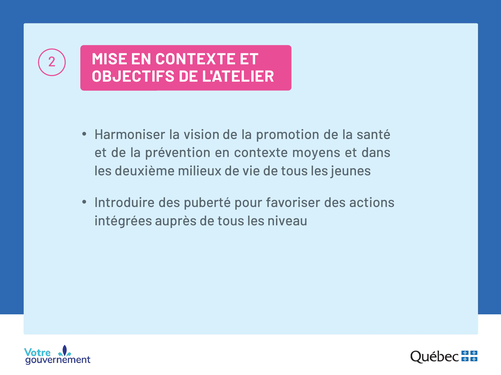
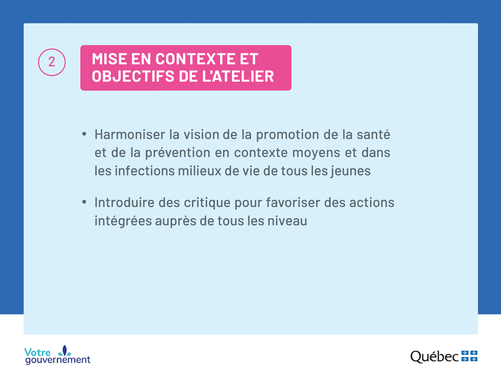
deuxième: deuxième -> infections
puberté: puberté -> critique
